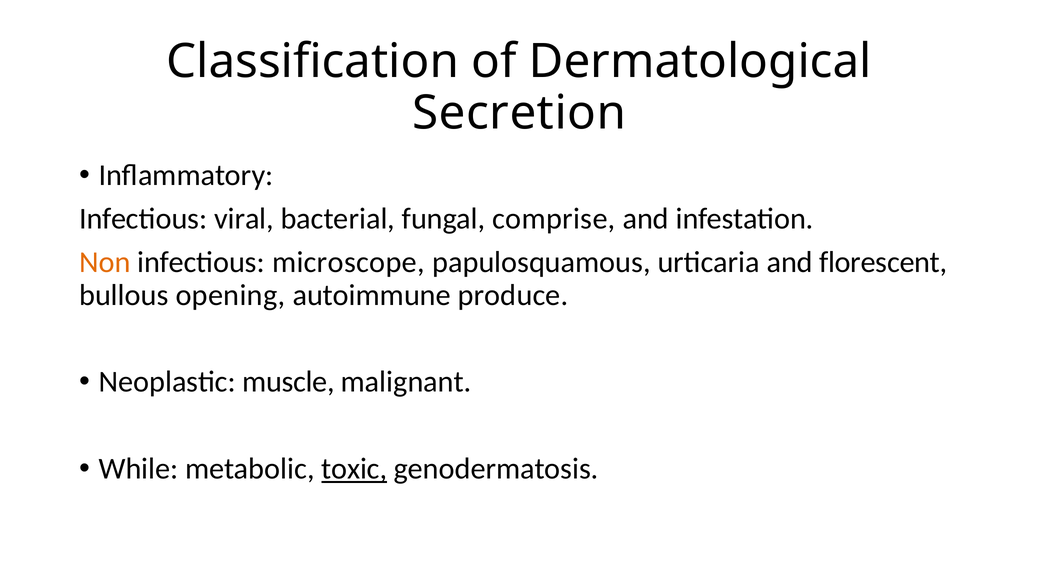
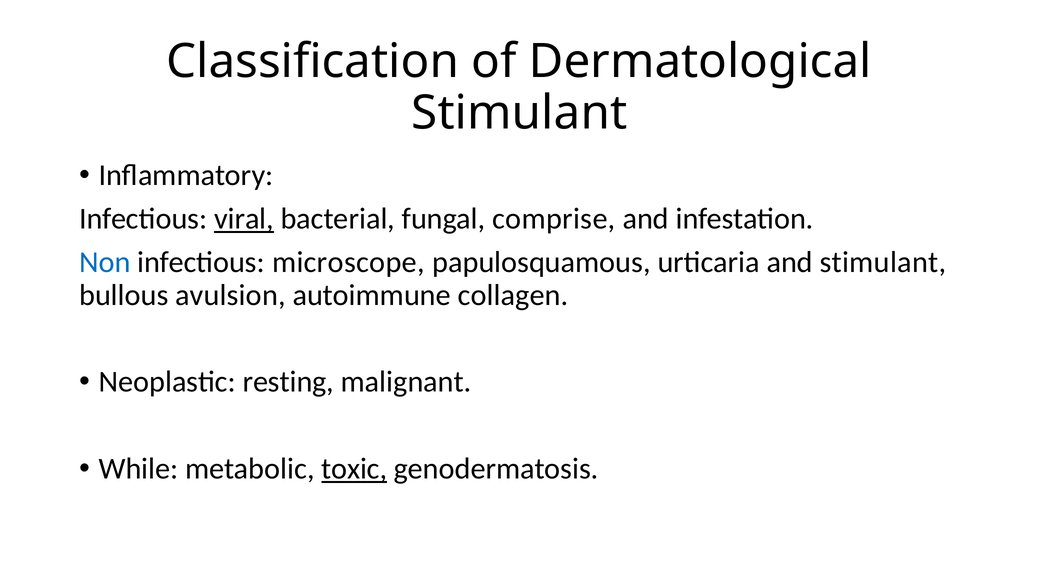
Secretion at (519, 113): Secretion -> Stimulant
viral underline: none -> present
Non colour: orange -> blue
and florescent: florescent -> stimulant
opening: opening -> avulsion
produce: produce -> collagen
muscle: muscle -> resting
